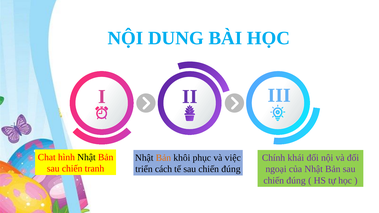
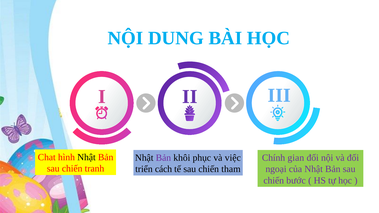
Bản at (163, 158) colour: orange -> purple
khái: khái -> gian
tế sau chiến đúng: đúng -> tham
đúng at (296, 181): đúng -> bước
